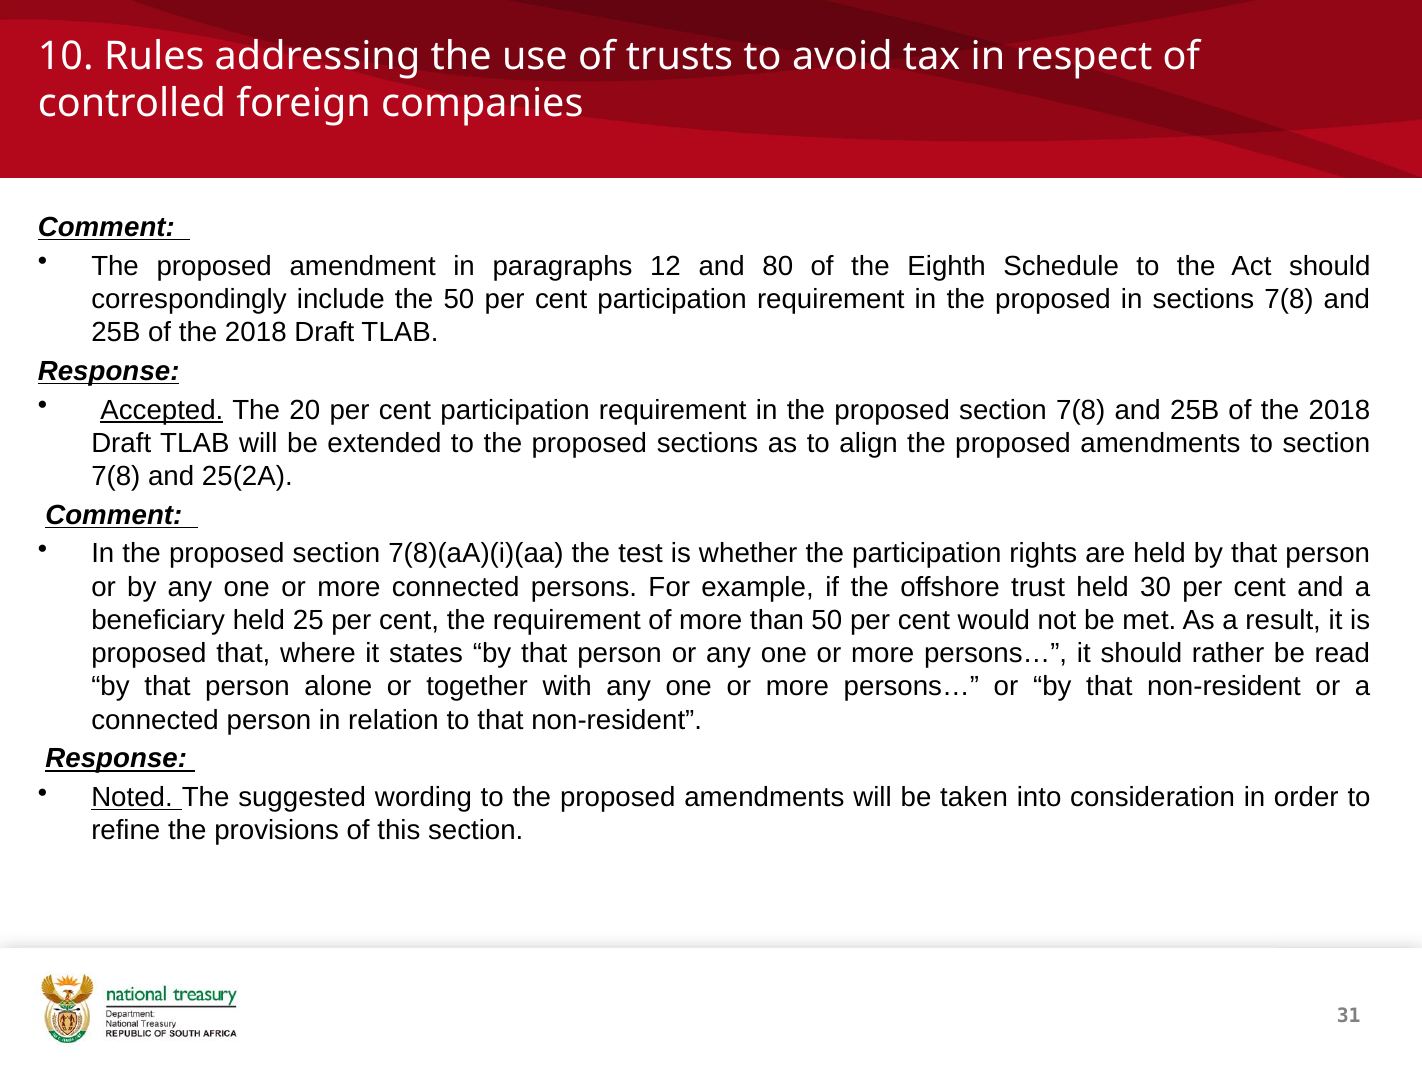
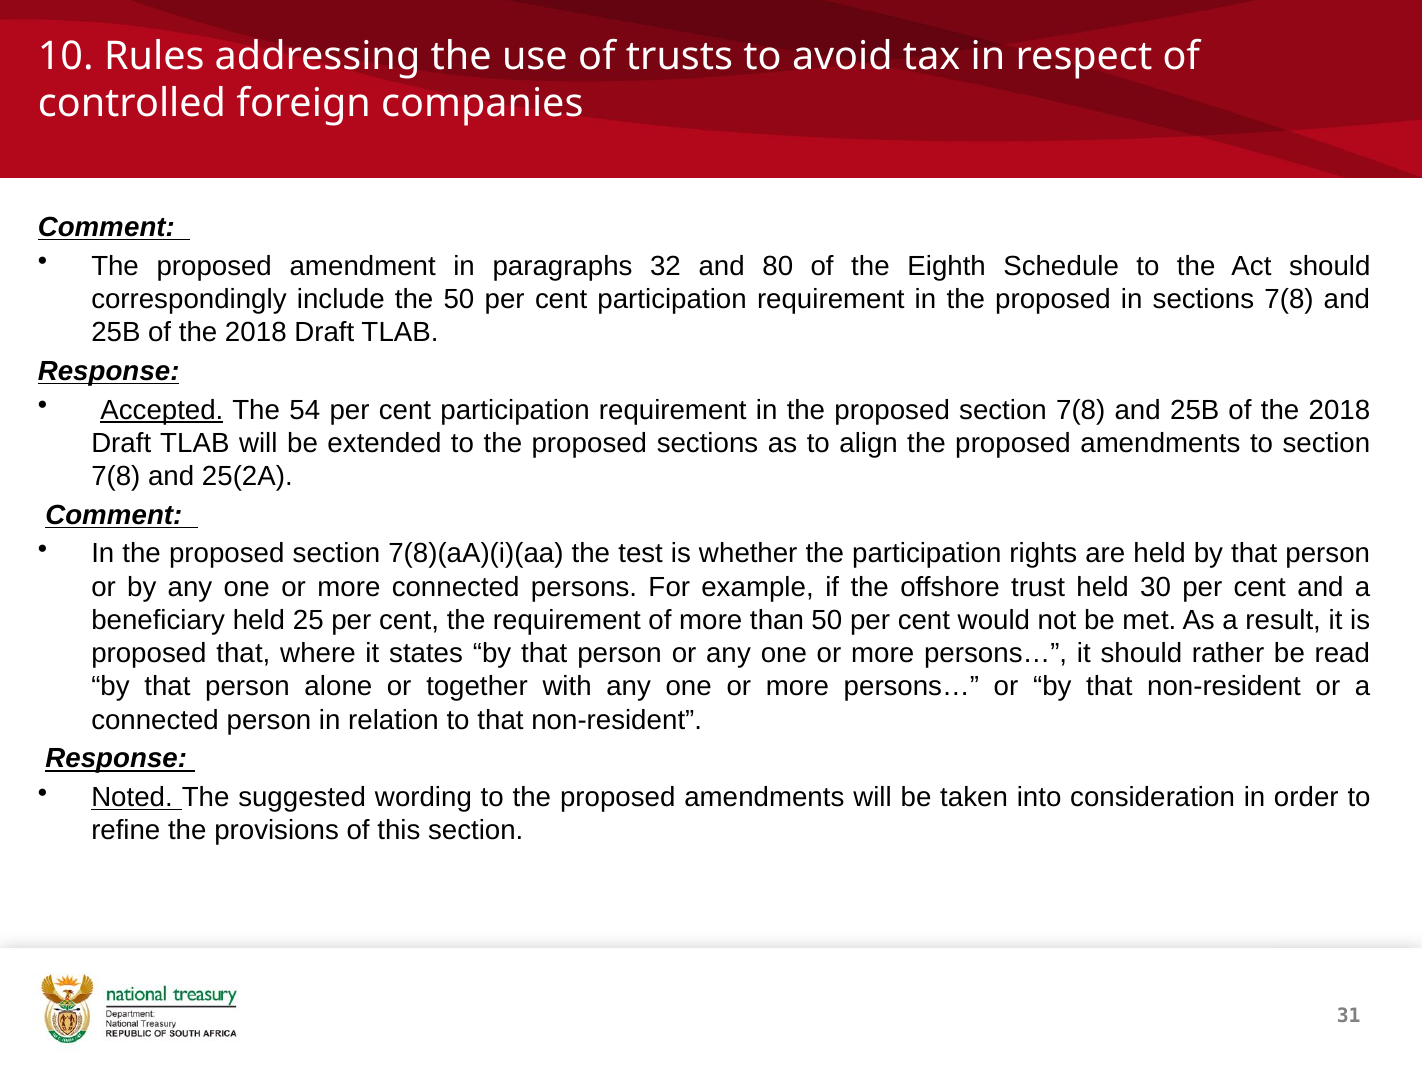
12: 12 -> 32
20: 20 -> 54
